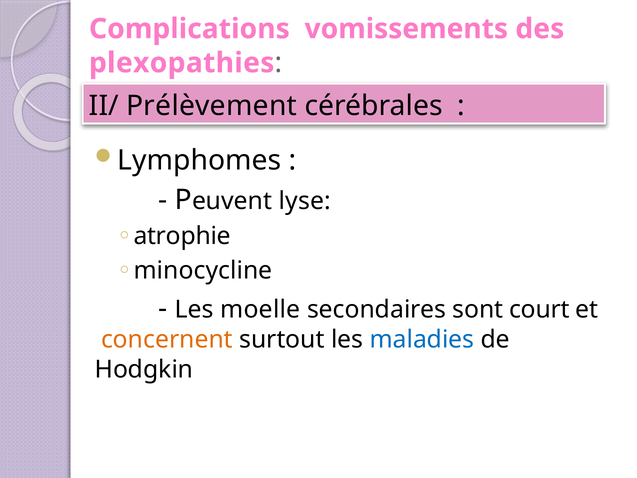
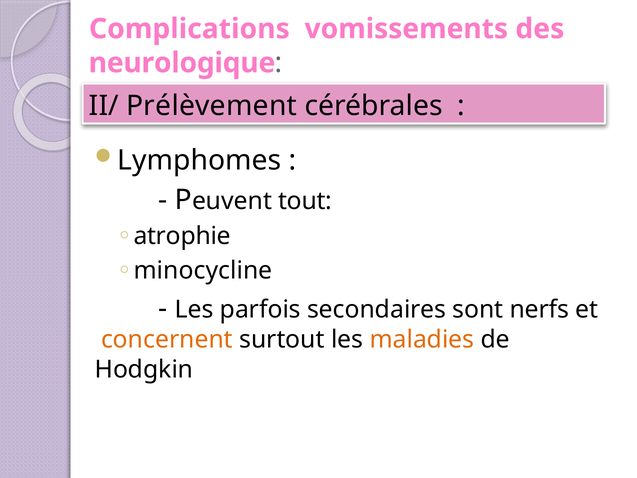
plexopathies: plexopathies -> neurologique
lyse: lyse -> tout
moelle: moelle -> parfois
court: court -> nerfs
maladies colour: blue -> orange
